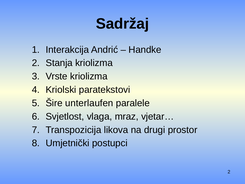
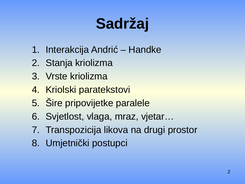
unterlaufen: unterlaufen -> pripovijetke
